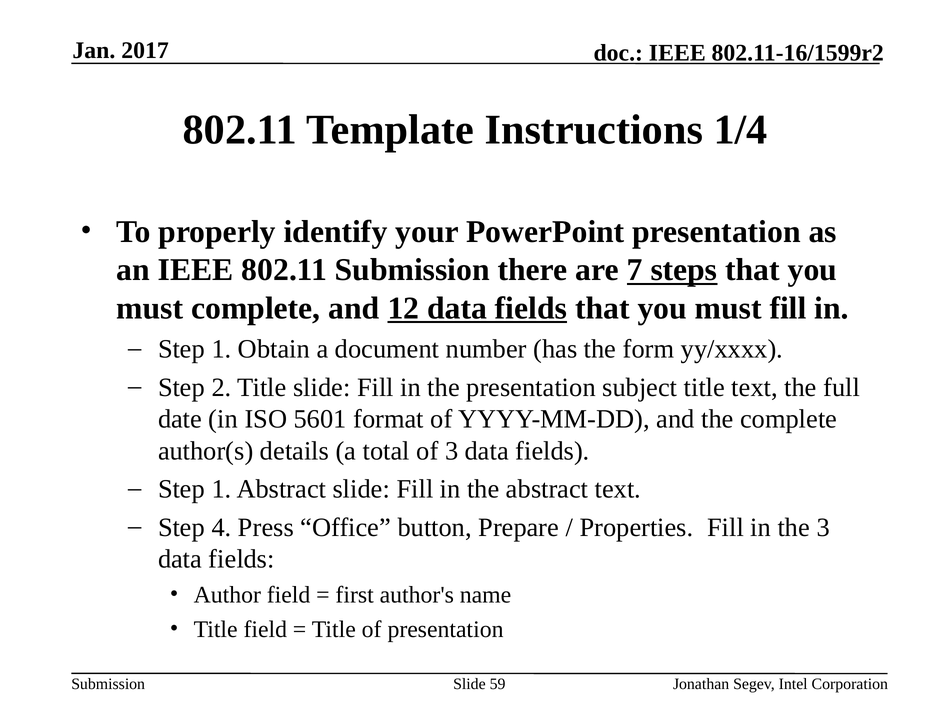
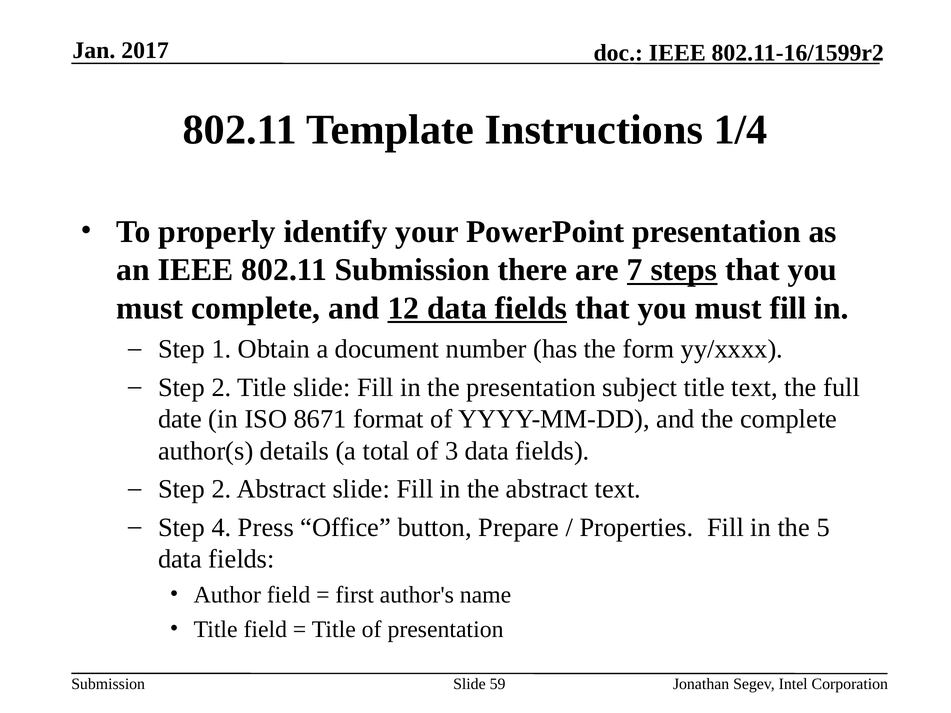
5601: 5601 -> 8671
1 at (221, 489): 1 -> 2
the 3: 3 -> 5
